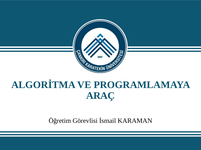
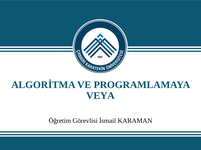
ARAÇ: ARAÇ -> VEYA
